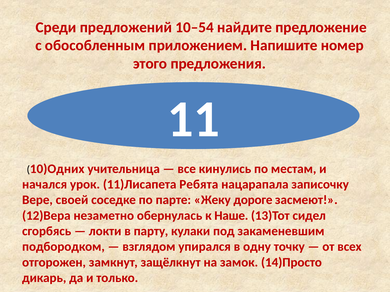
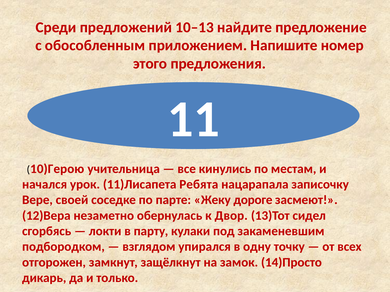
10–54: 10–54 -> 10–13
10)Одних: 10)Одних -> 10)Герою
Наше: Наше -> Двор
